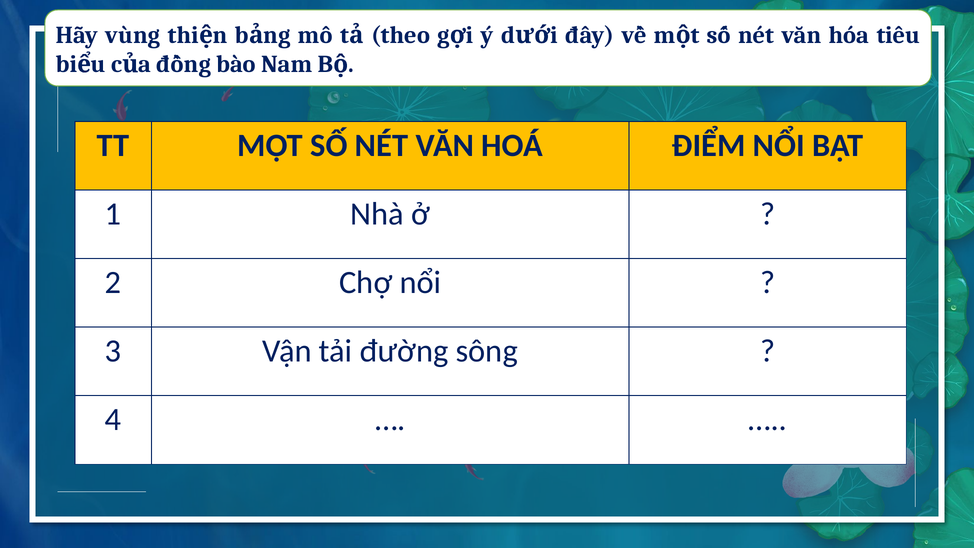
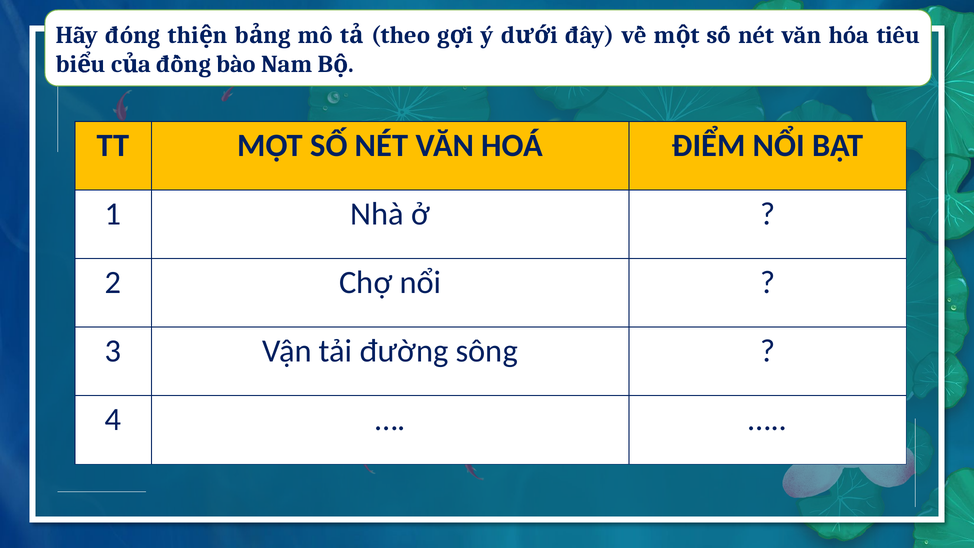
vùng: vùng -> đóng
